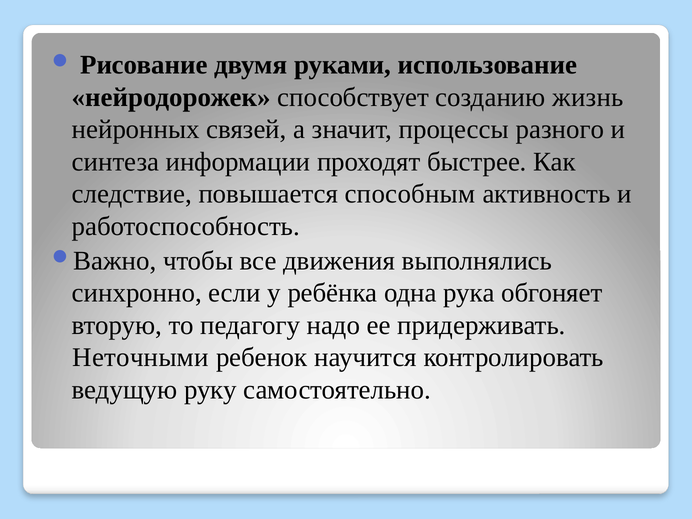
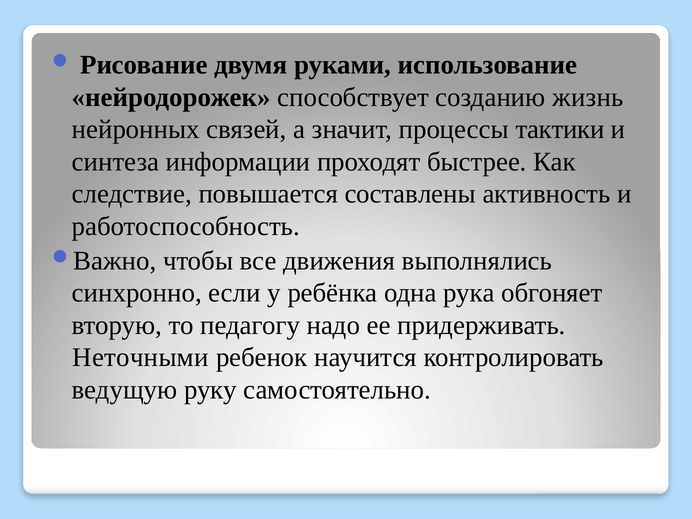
разного: разного -> тактики
способным: способным -> составлены
